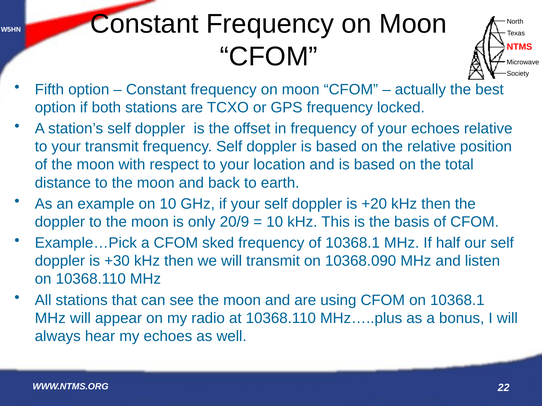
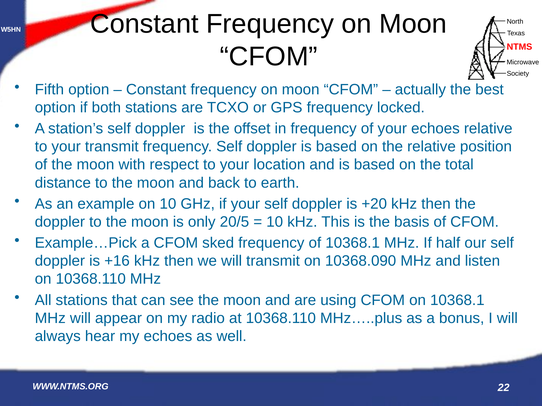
20/9: 20/9 -> 20/5
+30: +30 -> +16
